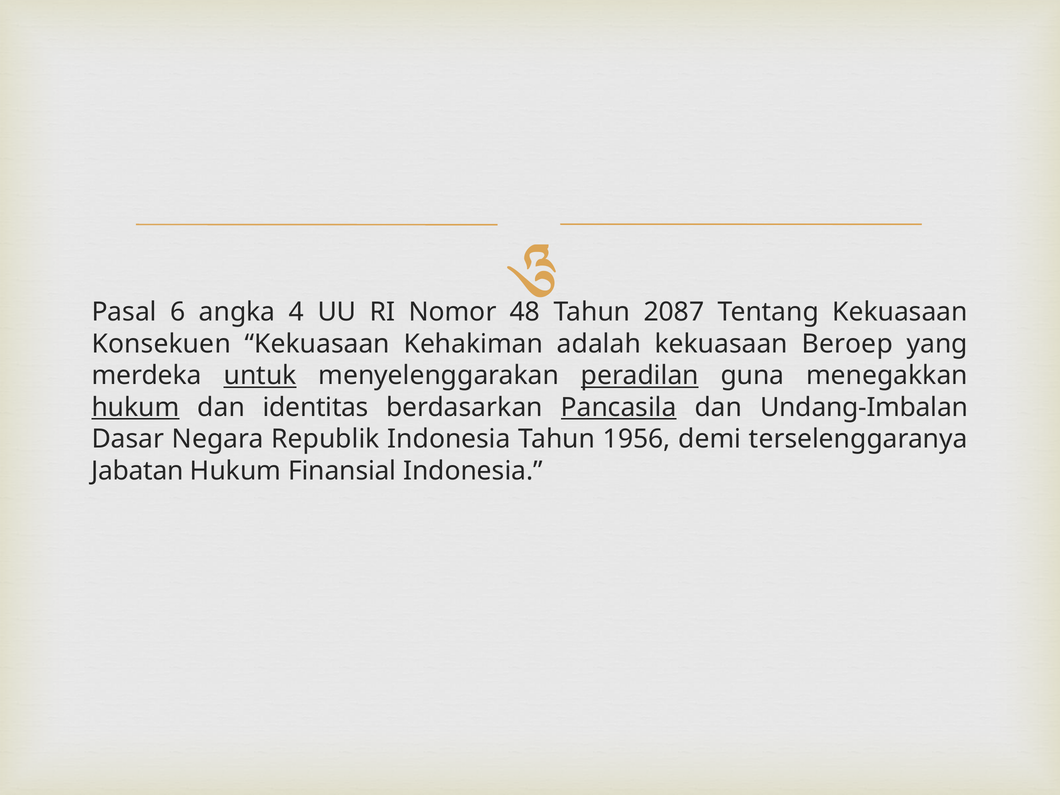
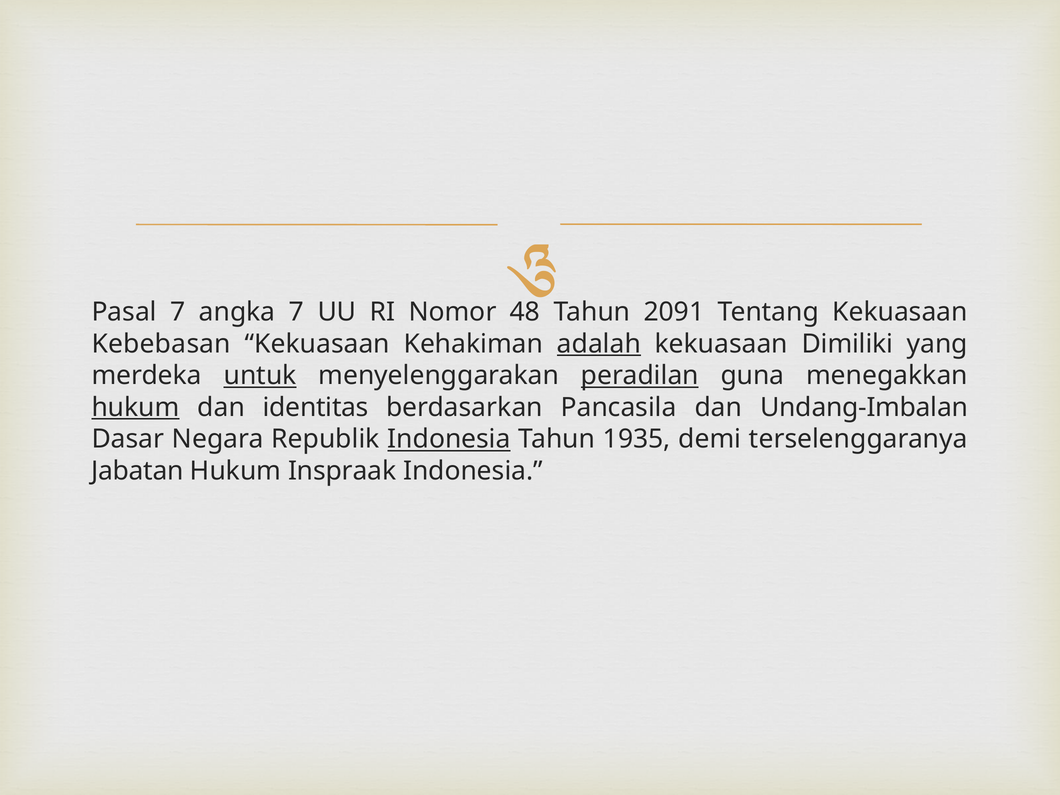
Pasal 6: 6 -> 7
angka 4: 4 -> 7
2087: 2087 -> 2091
Konsekuen: Konsekuen -> Kebebasan
adalah underline: none -> present
Beroep: Beroep -> Dimiliki
Pancasila underline: present -> none
Indonesia at (449, 439) underline: none -> present
1956: 1956 -> 1935
Finansial: Finansial -> Inspraak
